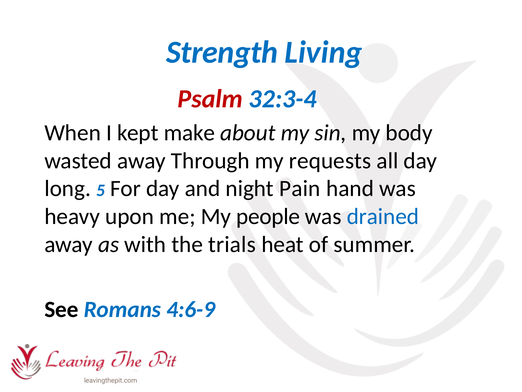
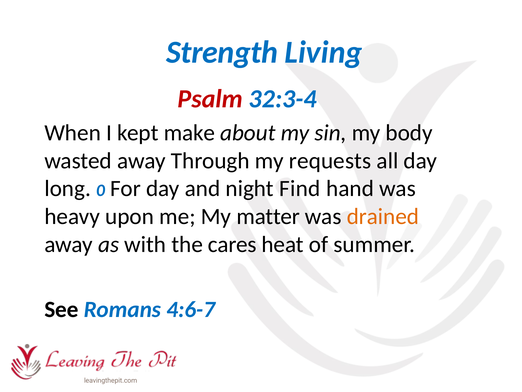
5: 5 -> 0
Pain: Pain -> Find
people: people -> matter
drained colour: blue -> orange
trials: trials -> cares
4:6-9: 4:6-9 -> 4:6-7
